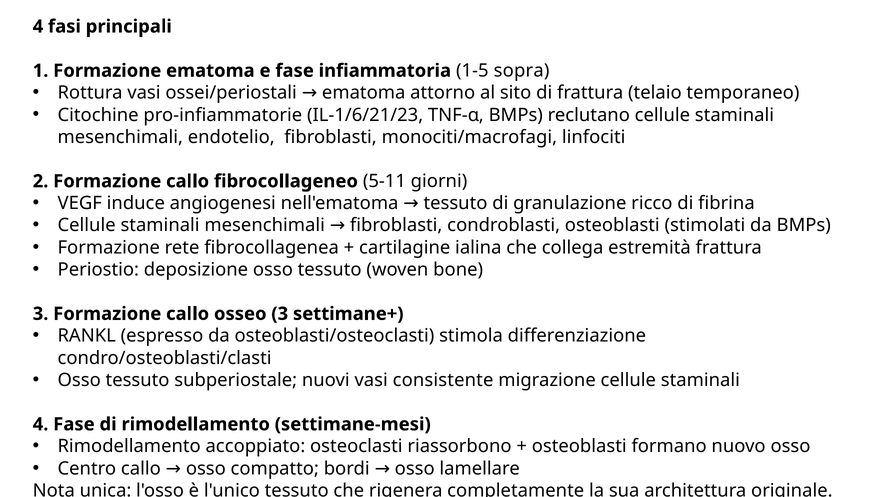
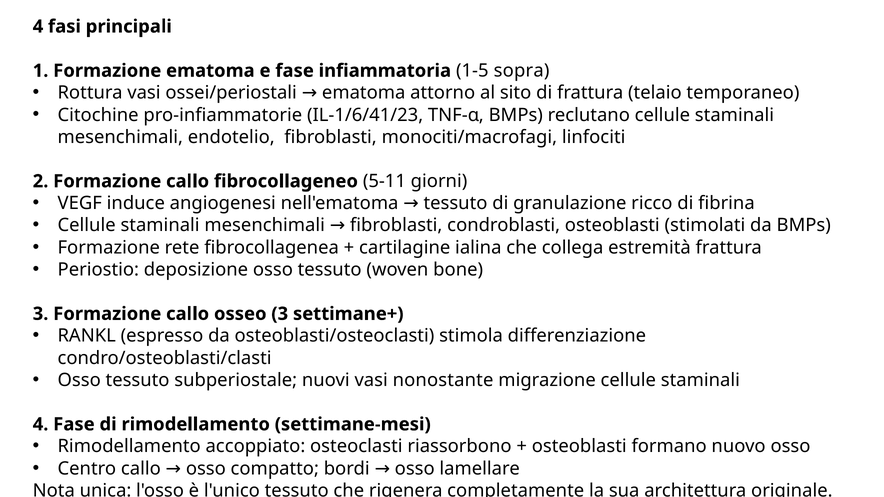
IL-1/6/21/23: IL-1/6/21/23 -> IL-1/6/41/23
consistente: consistente -> nonostante
